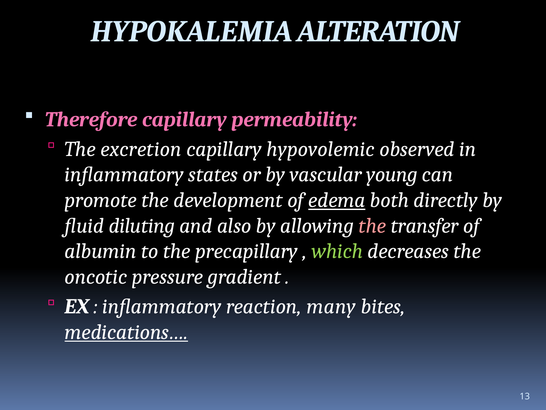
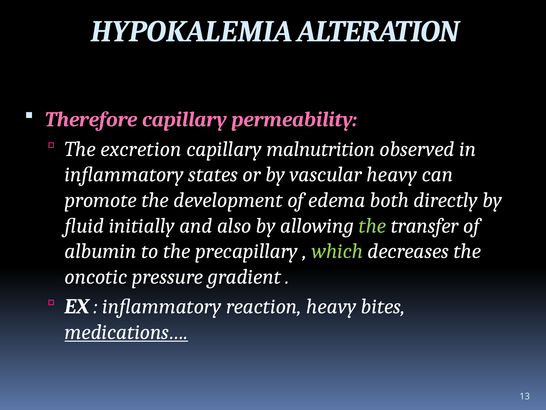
hypovolemic: hypovolemic -> malnutrition
vascular young: young -> heavy
edema underline: present -> none
diluting: diluting -> initially
the at (372, 225) colour: pink -> light green
reaction many: many -> heavy
